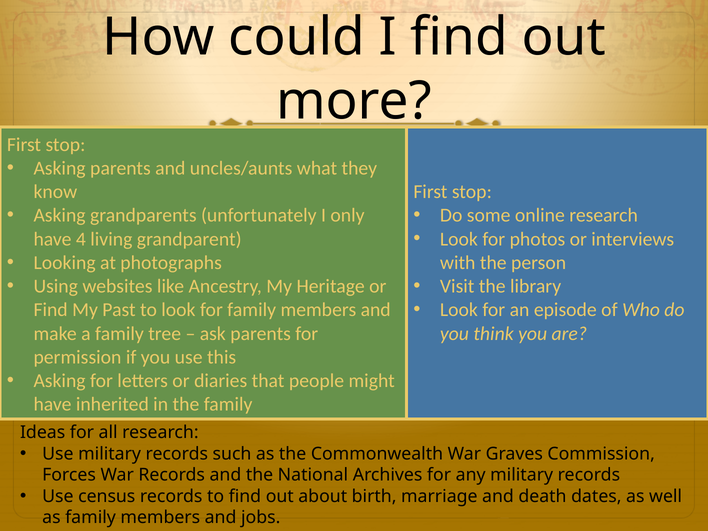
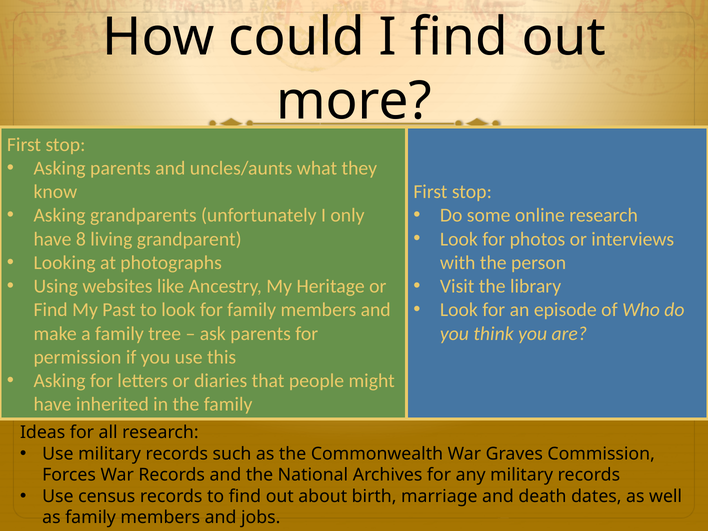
4: 4 -> 8
